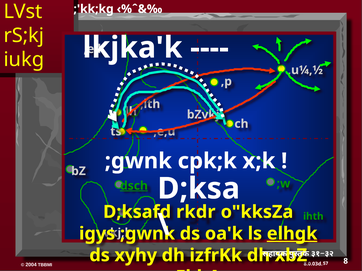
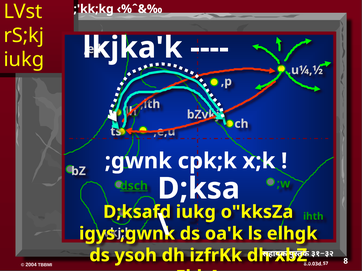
rkdr at (196, 212): rkdr -> iukg
elhgk underline: present -> none
xyhy: xyhy -> ysoh
